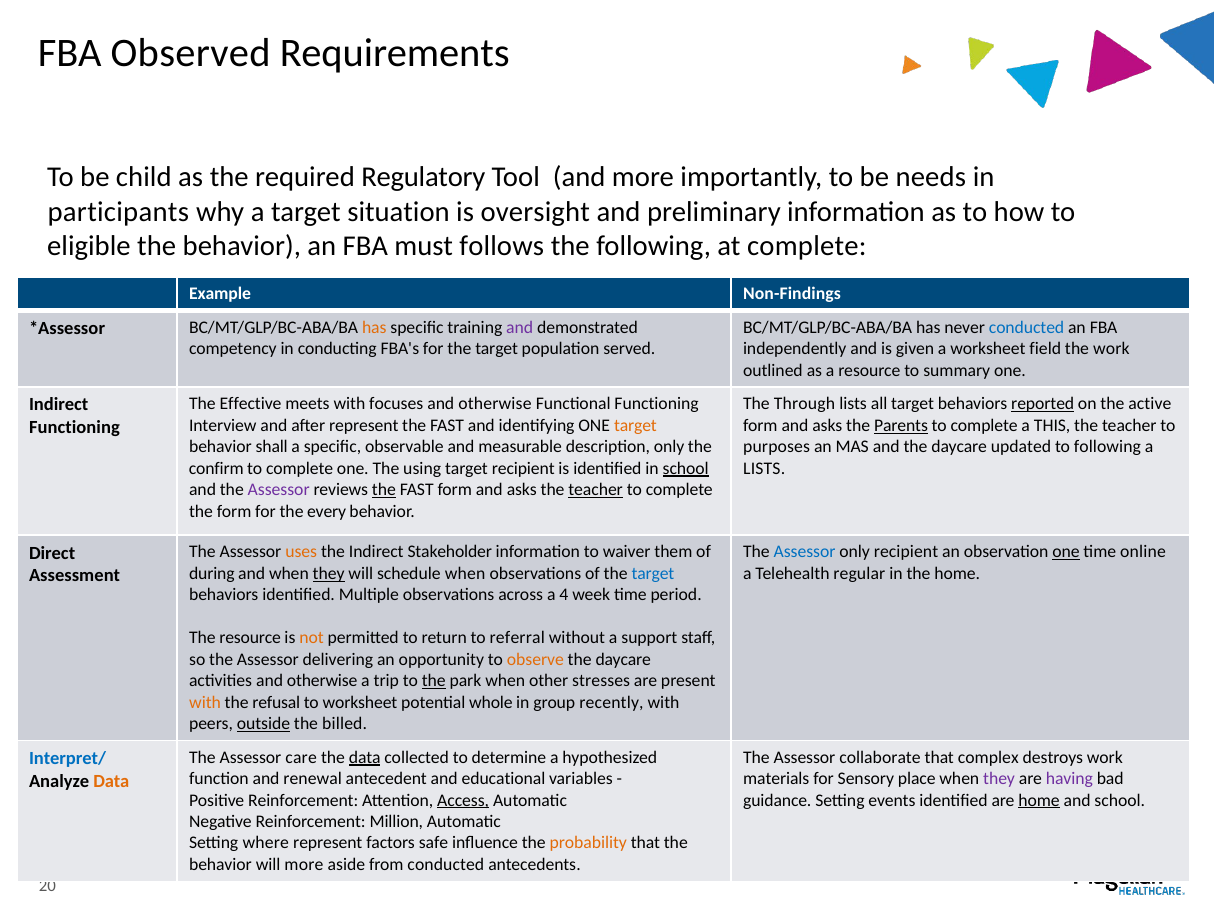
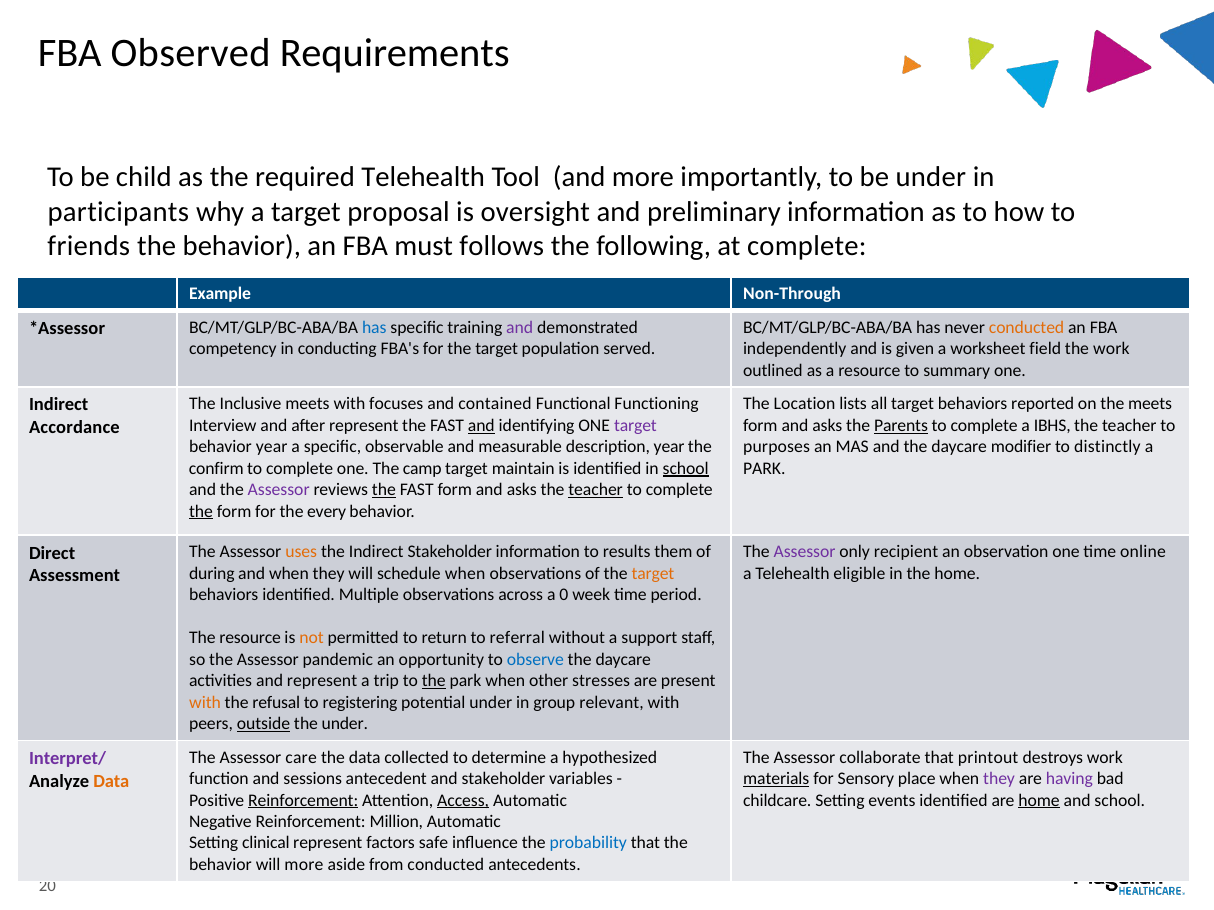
required Regulatory: Regulatory -> Telehealth
be needs: needs -> under
situation: situation -> proposal
eligible: eligible -> friends
Non-Findings: Non-Findings -> Non-Through
conducted at (1027, 328) colour: blue -> orange
has at (374, 328) colour: orange -> blue
Effective: Effective -> Inclusive
otherwise at (495, 404): otherwise -> contained
Through: Through -> Location
reported underline: present -> none
the active: active -> meets
and at (481, 426) underline: none -> present
target at (635, 426) colour: orange -> purple
THIS: THIS -> IBHS
Functioning at (74, 428): Functioning -> Accordance
behavior shall: shall -> year
description only: only -> year
updated: updated -> modifier
to following: following -> distinctly
using: using -> camp
target recipient: recipient -> maintain
LISTS at (764, 469): LISTS -> PARK
the at (201, 512) underline: none -> present
waiver: waiver -> results
Assessor at (805, 552) colour: blue -> purple
one at (1066, 552) underline: present -> none
they at (329, 574) underline: present -> none
target at (653, 574) colour: blue -> orange
regular: regular -> eligible
4: 4 -> 0
delivering: delivering -> pandemic
observe colour: orange -> blue
activities and otherwise: otherwise -> represent
to worksheet: worksheet -> registering
potential whole: whole -> under
recently: recently -> relevant
the billed: billed -> under
data at (365, 758) underline: present -> none
complex: complex -> printout
Interpret/ colour: blue -> purple
renewal: renewal -> sessions
and educational: educational -> stakeholder
materials underline: none -> present
Reinforcement at (303, 801) underline: none -> present
guidance: guidance -> childcare
where: where -> clinical
probability colour: orange -> blue
